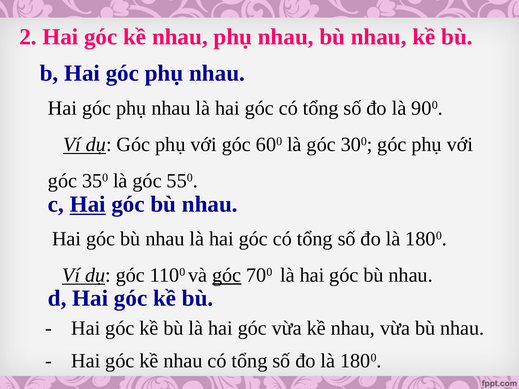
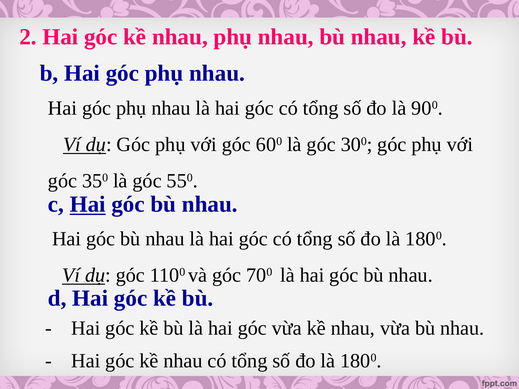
góc at (227, 275) underline: present -> none
